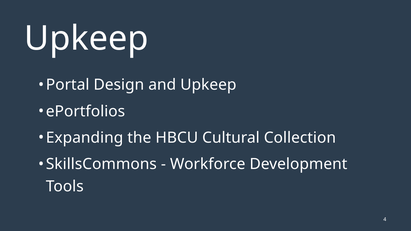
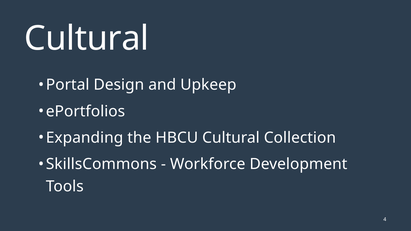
Upkeep at (86, 39): Upkeep -> Cultural
